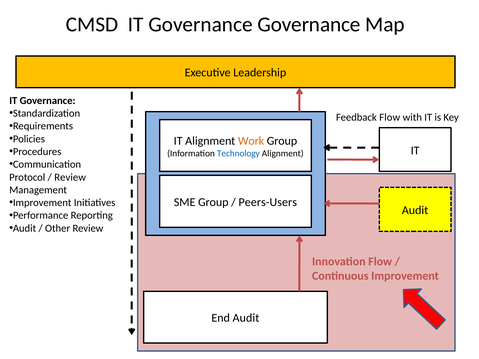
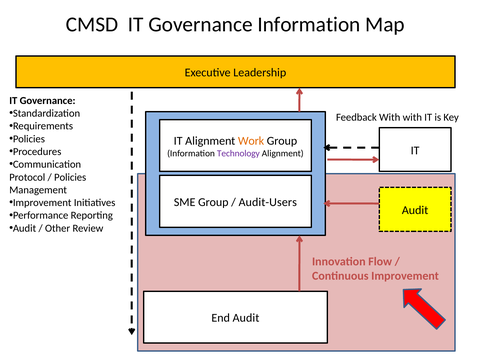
Governance Governance: Governance -> Information
Feedback Flow: Flow -> With
Technology colour: blue -> purple
Review at (70, 177): Review -> Policies
Peers-Users: Peers-Users -> Audit-Users
